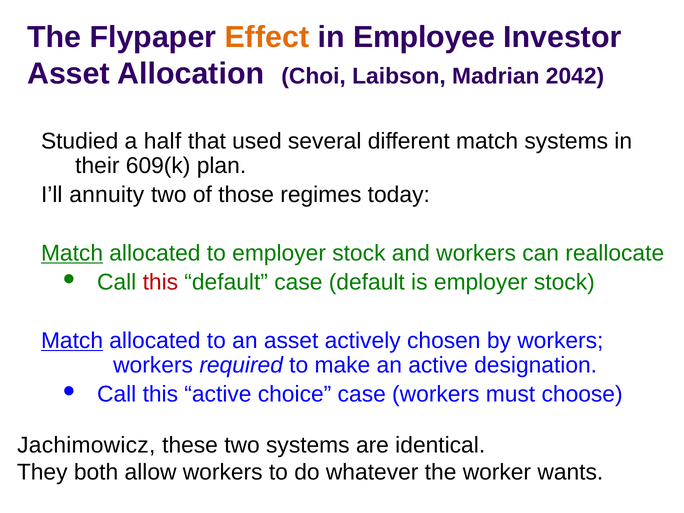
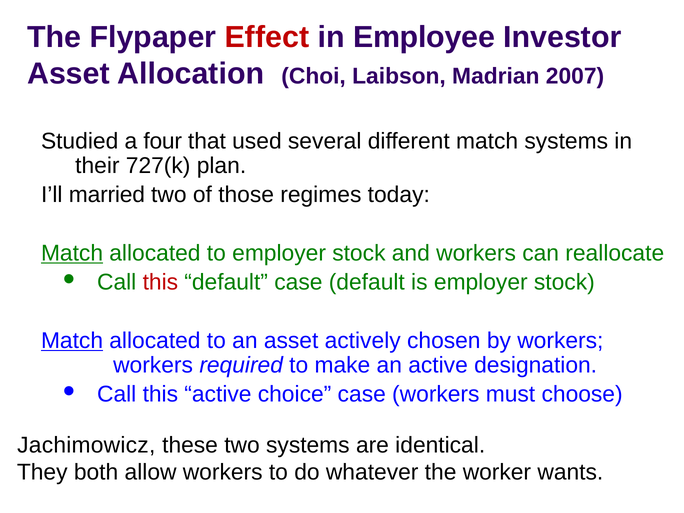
Effect colour: orange -> red
2042: 2042 -> 2007
half: half -> four
609(k: 609(k -> 727(k
annuity: annuity -> married
